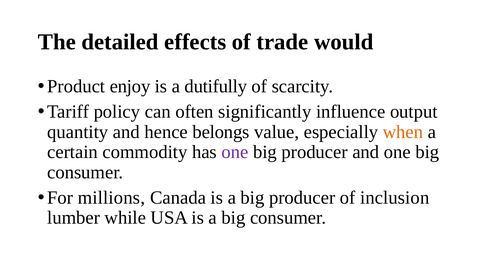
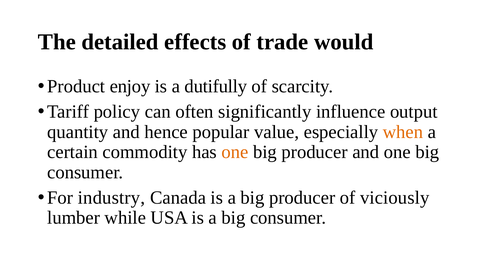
belongs: belongs -> popular
one at (235, 152) colour: purple -> orange
millions: millions -> industry
inclusion: inclusion -> viciously
